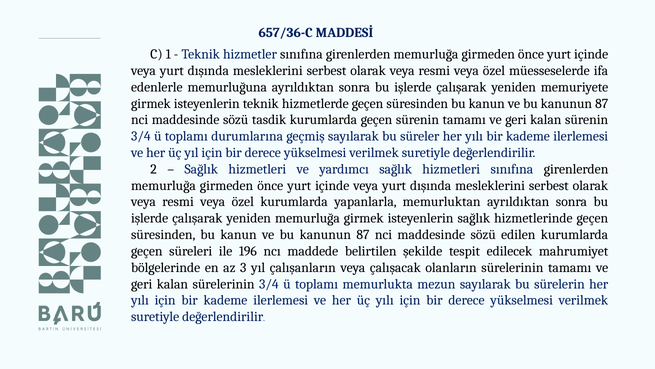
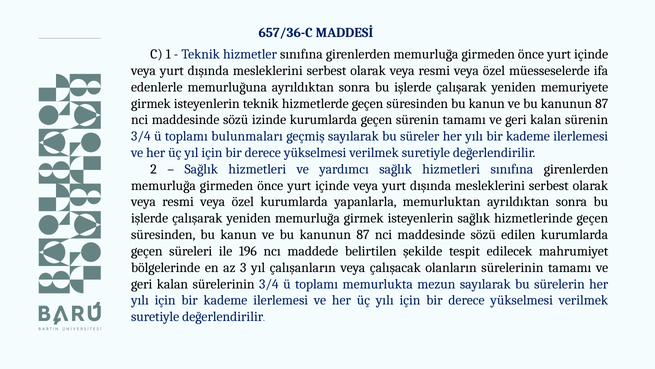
tasdik: tasdik -> izinde
durumlarına: durumlarına -> bulunmaları
